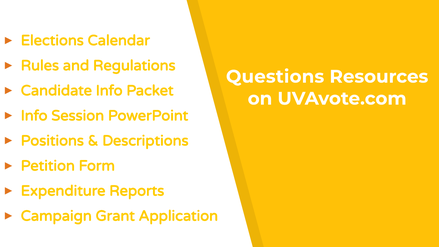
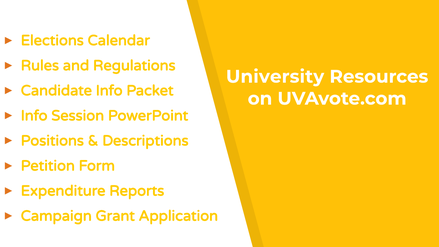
Questions: Questions -> University
